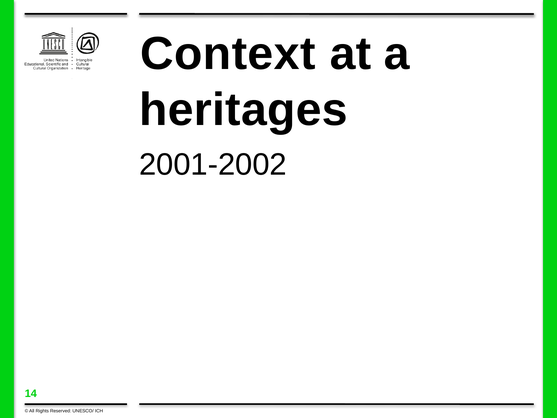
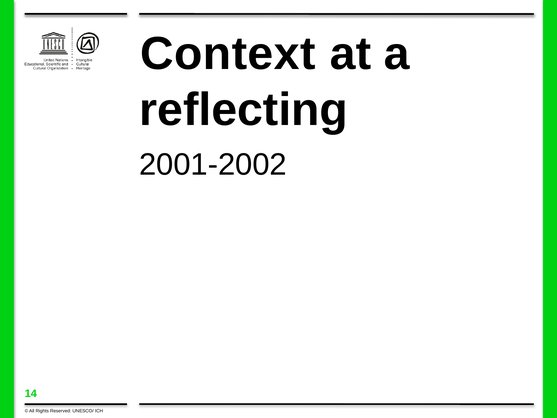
heritages: heritages -> reflecting
